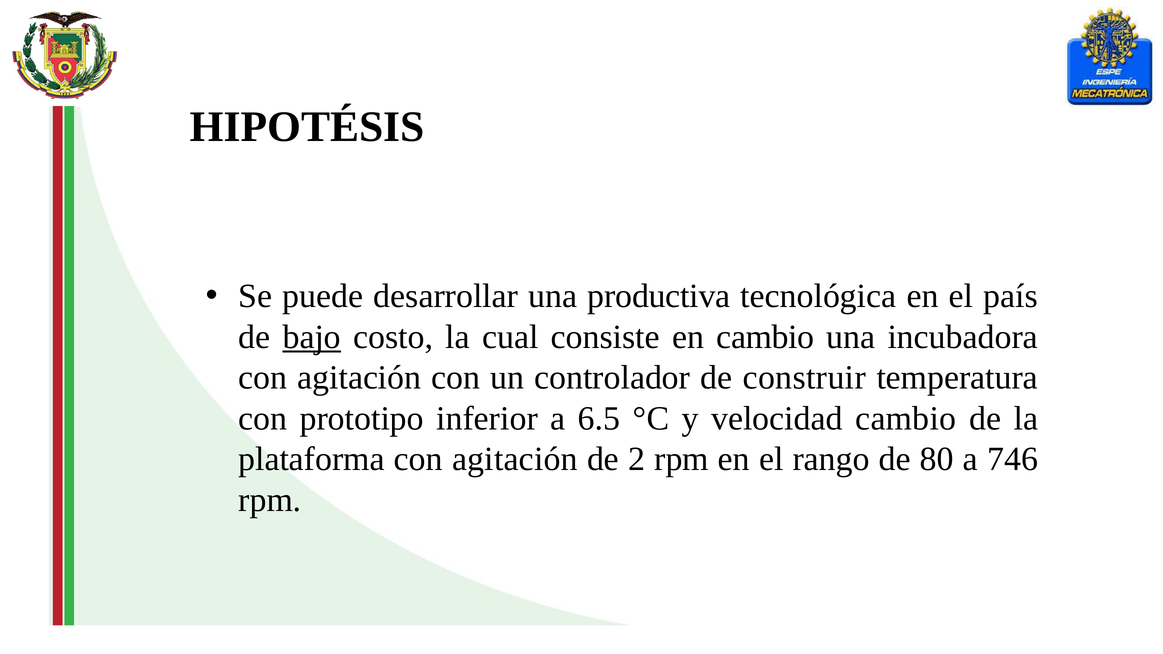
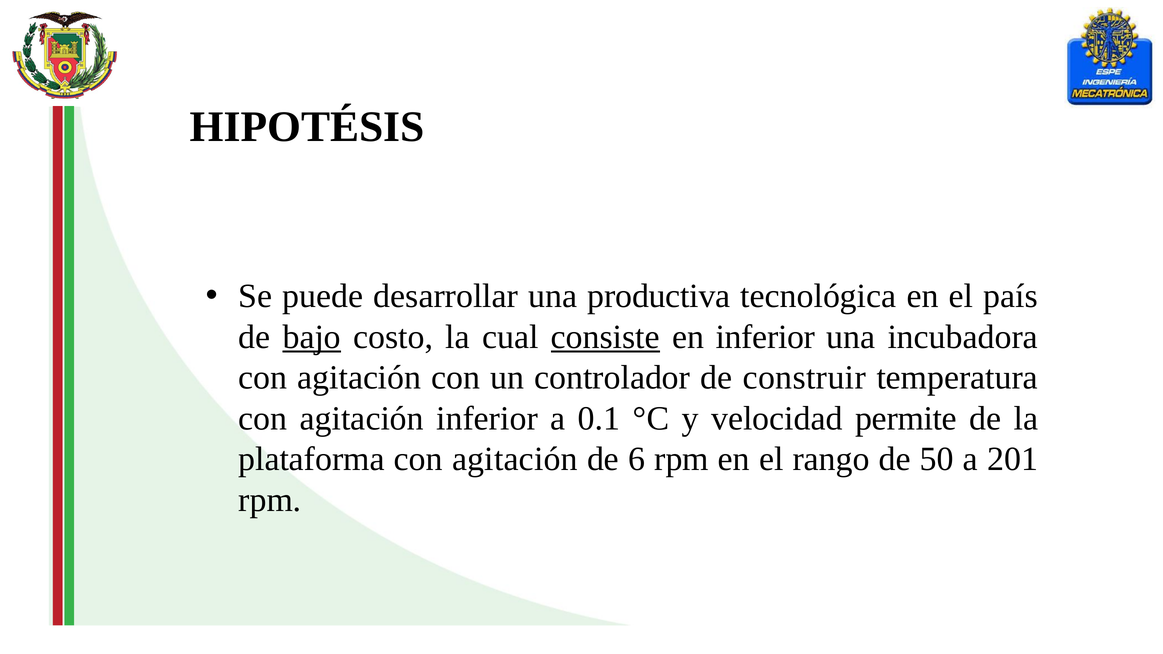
consiste underline: none -> present
en cambio: cambio -> inferior
prototipo at (362, 419): prototipo -> agitación
6.5: 6.5 -> 0.1
velocidad cambio: cambio -> permite
2: 2 -> 6
80: 80 -> 50
746: 746 -> 201
